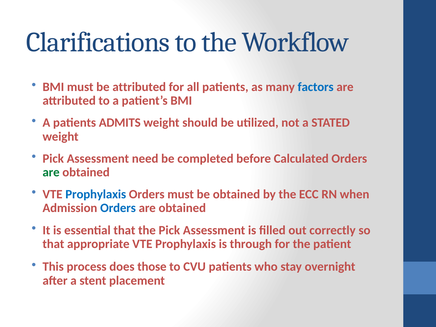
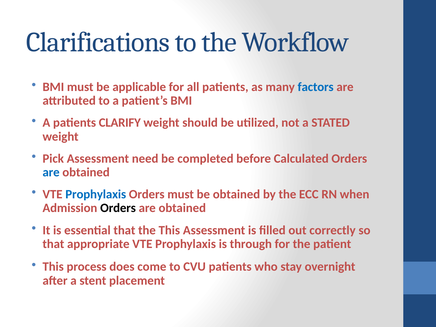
be attributed: attributed -> applicable
ADMITS: ADMITS -> CLARIFY
are at (51, 172) colour: green -> blue
Orders at (118, 208) colour: blue -> black
the Pick: Pick -> This
those: those -> come
